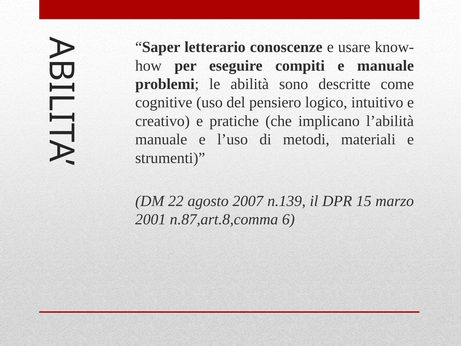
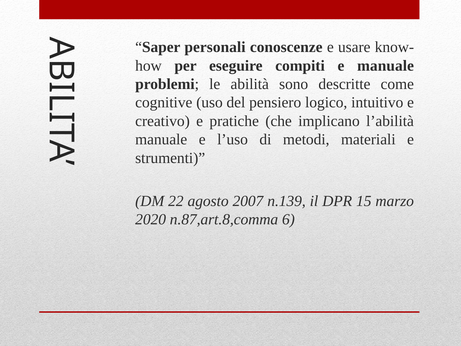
letterario: letterario -> personali
2001: 2001 -> 2020
